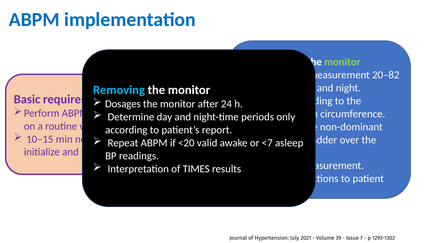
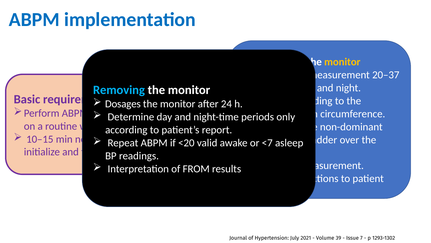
monitor at (342, 62) colour: light green -> yellow
20–82: 20–82 -> 20–37
TIMES: TIMES -> FROM
